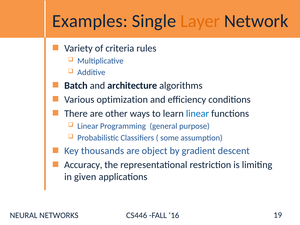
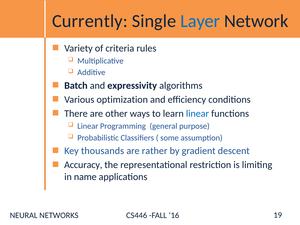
Examples: Examples -> Currently
Layer colour: orange -> blue
architecture: architecture -> expressivity
object: object -> rather
given: given -> name
